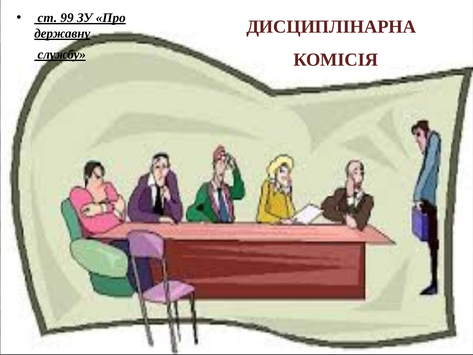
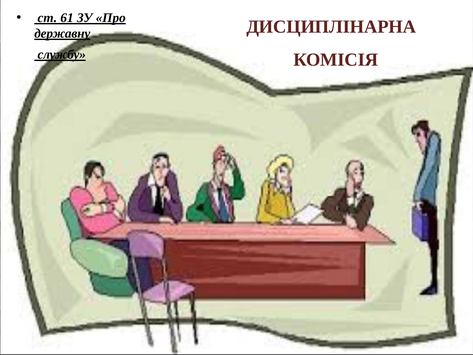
99: 99 -> 61
